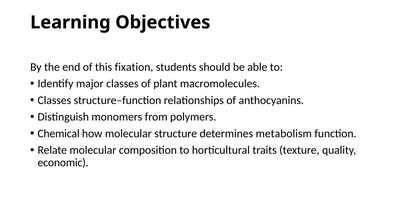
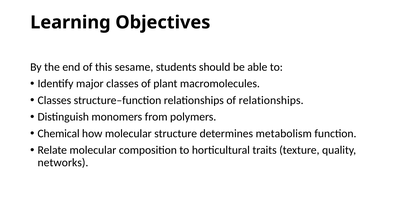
fixation: fixation -> sesame
of anthocyanins: anthocyanins -> relationships
economic: economic -> networks
